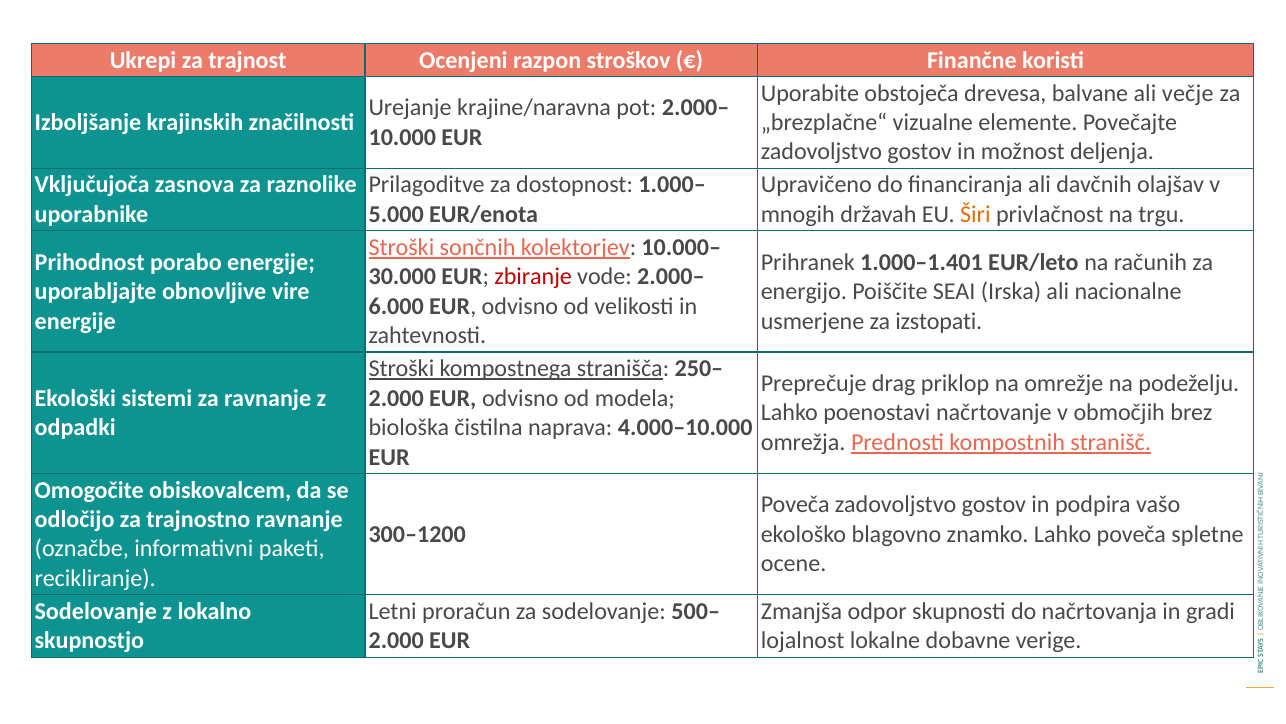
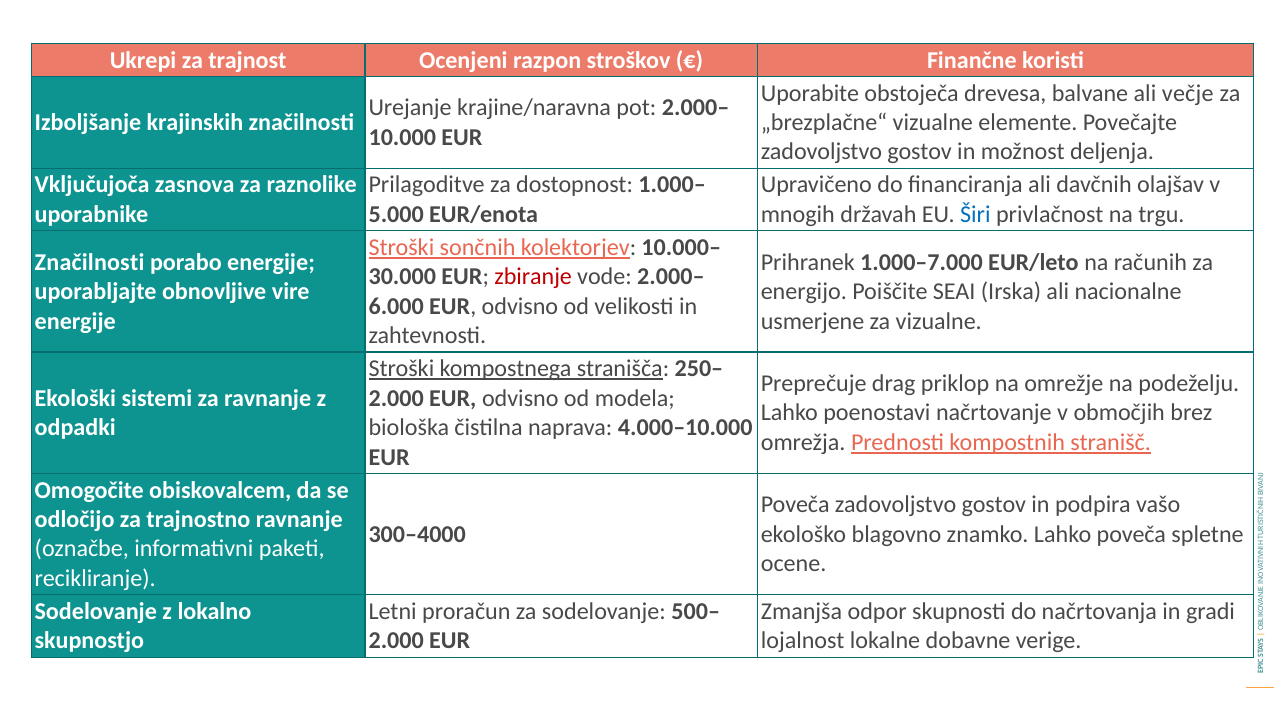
Širi colour: orange -> blue
Prihodnost at (90, 262): Prihodnost -> Značilnosti
1.000–1.401: 1.000–1.401 -> 1.000–7.000
za izstopati: izstopati -> vizualne
300–1200: 300–1200 -> 300–4000
